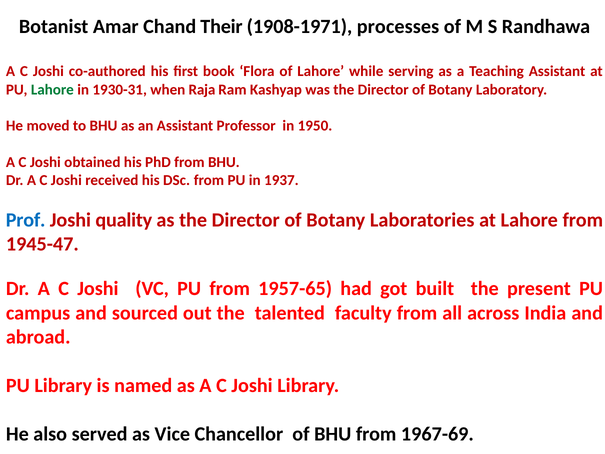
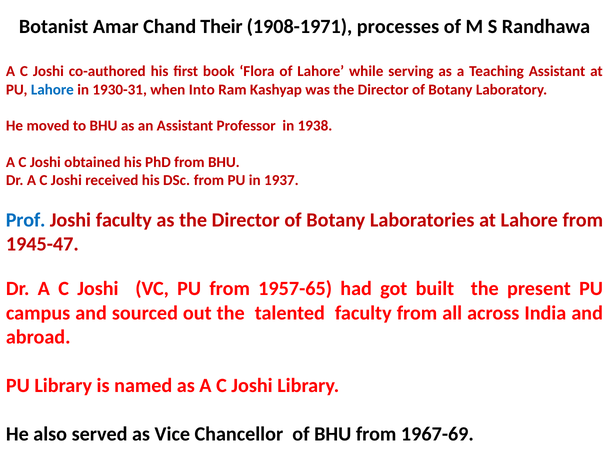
Lahore at (52, 90) colour: green -> blue
Raja: Raja -> Into
1950: 1950 -> 1938
Joshi quality: quality -> faculty
